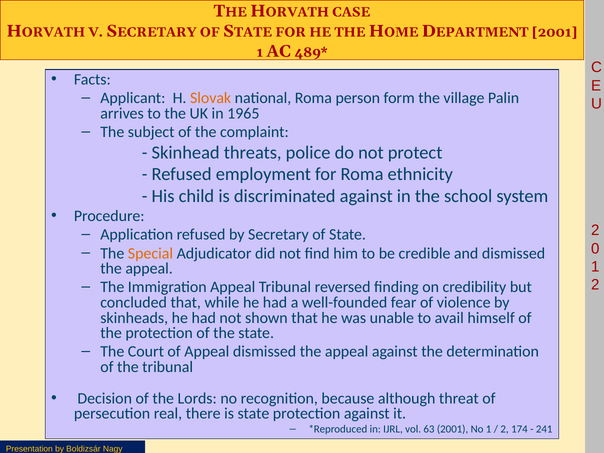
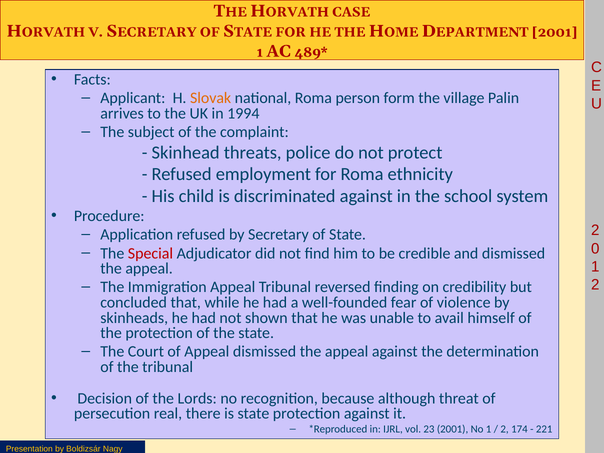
1965: 1965 -> 1994
Special colour: orange -> red
63: 63 -> 23
241: 241 -> 221
